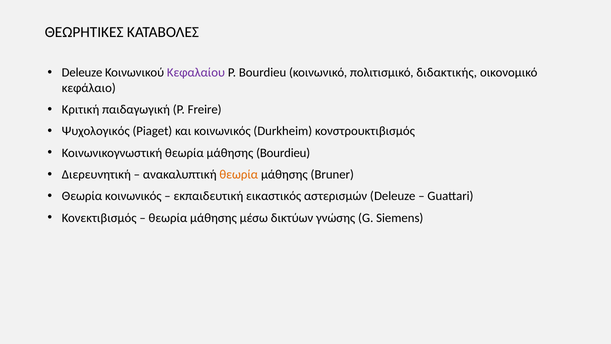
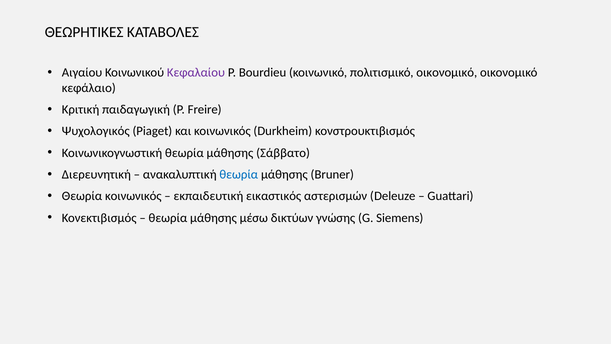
Deleuze at (82, 73): Deleuze -> Αιγαίου
πολιτισμικό διδακτικής: διδακτικής -> οικονομικό
μάθησης Bourdieu: Bourdieu -> Σάββατο
θεωρία at (239, 174) colour: orange -> blue
